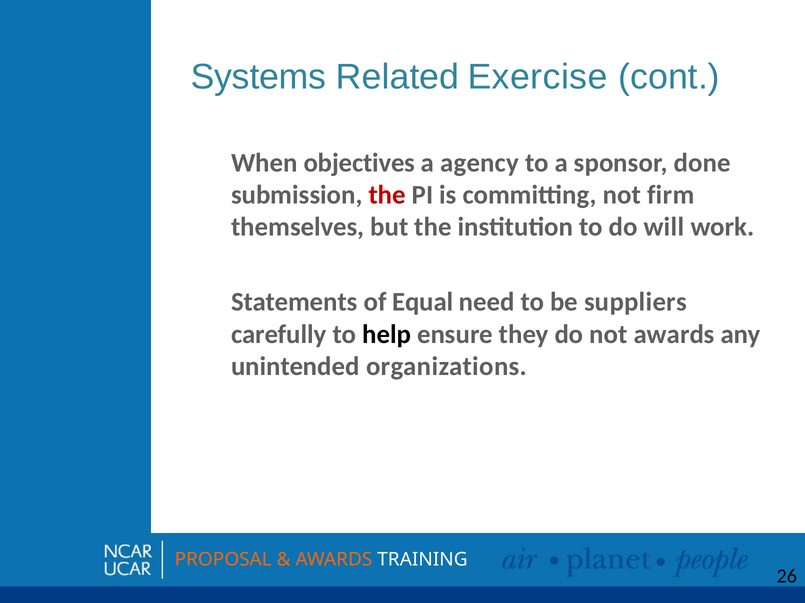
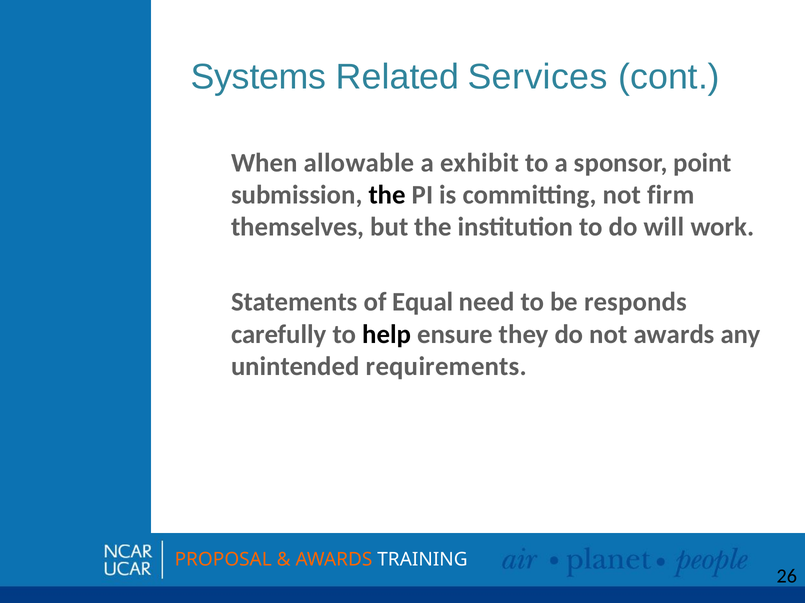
Exercise: Exercise -> Services
objectives: objectives -> allowable
agency: agency -> exhibit
done: done -> point
the at (387, 195) colour: red -> black
suppliers: suppliers -> responds
organizations: organizations -> requirements
